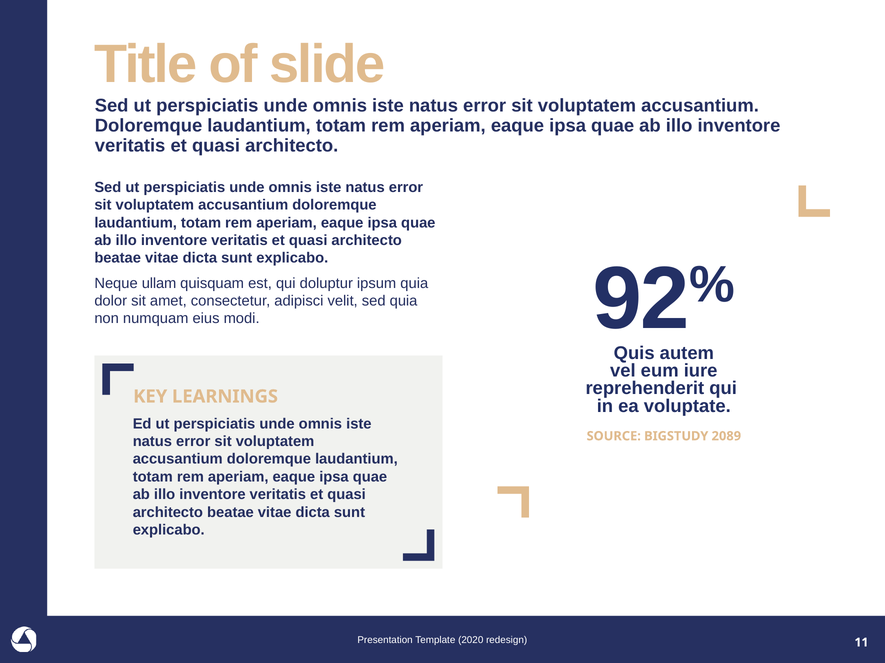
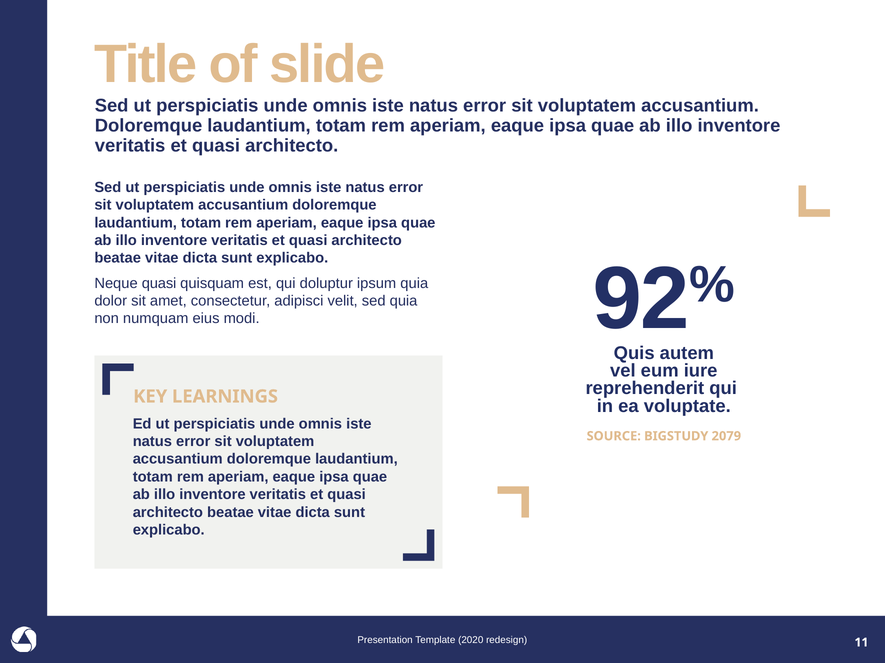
Neque ullam: ullam -> quasi
2089: 2089 -> 2079
